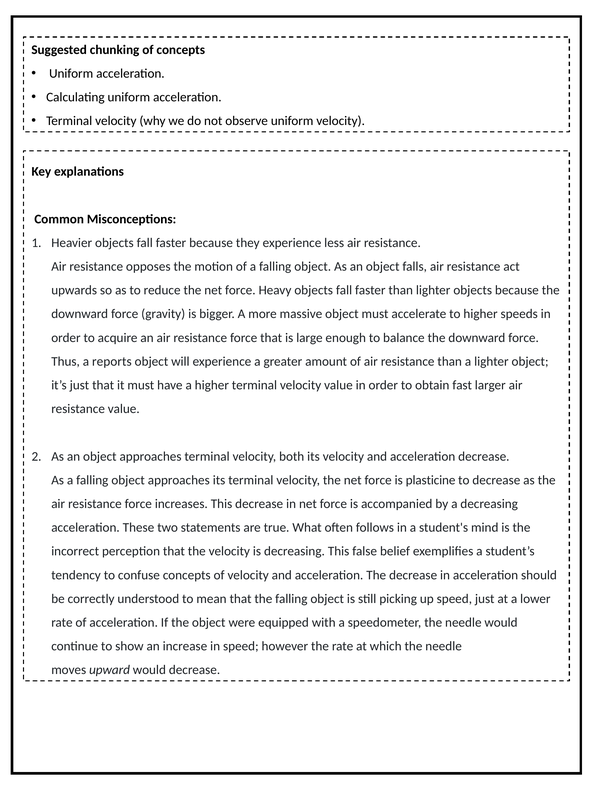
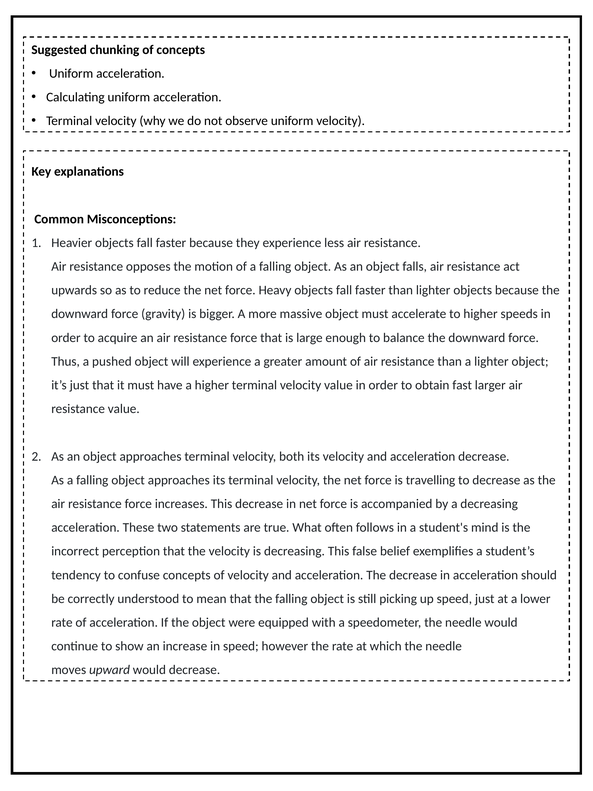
reports: reports -> pushed
plasticine: plasticine -> travelling
